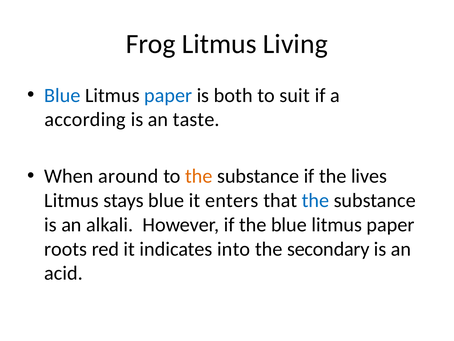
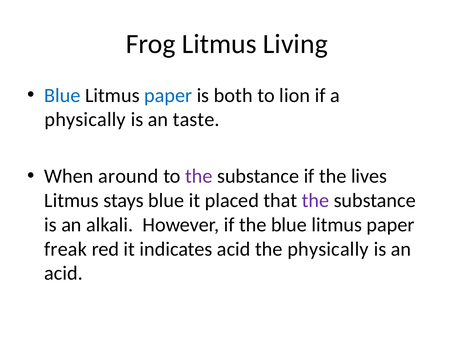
suit: suit -> lion
according at (85, 119): according -> physically
the at (199, 176) colour: orange -> purple
enters: enters -> placed
the at (315, 200) colour: blue -> purple
roots: roots -> freak
indicates into: into -> acid
the secondary: secondary -> physically
